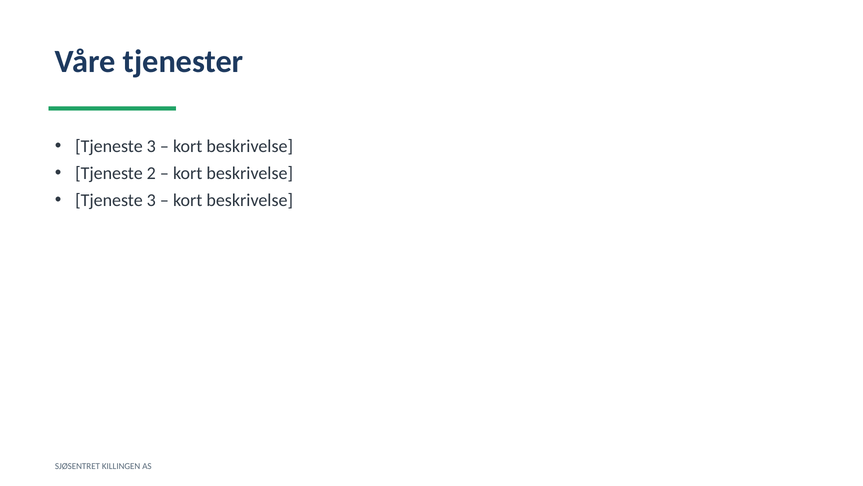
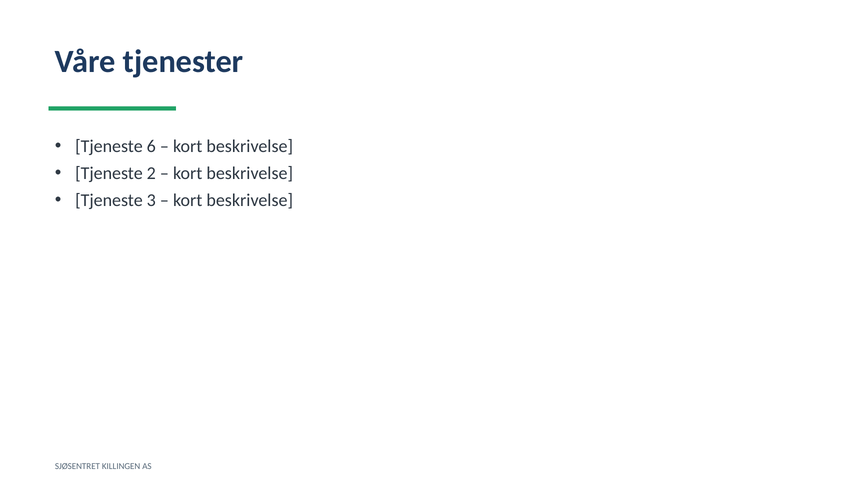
3 at (151, 146): 3 -> 6
